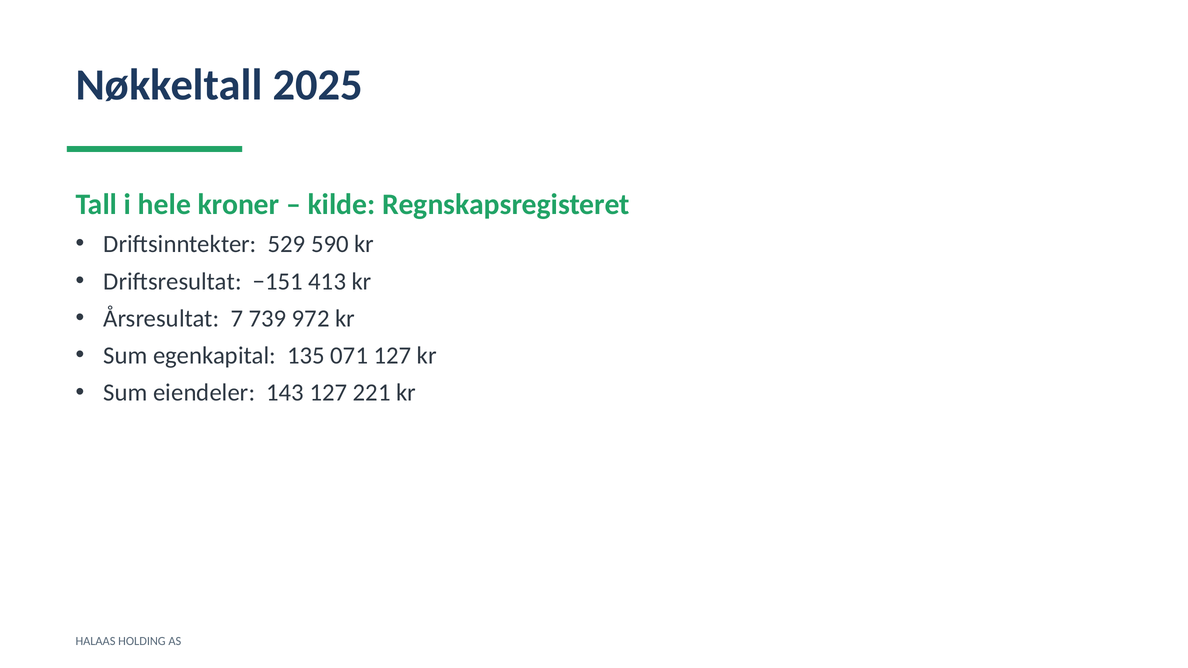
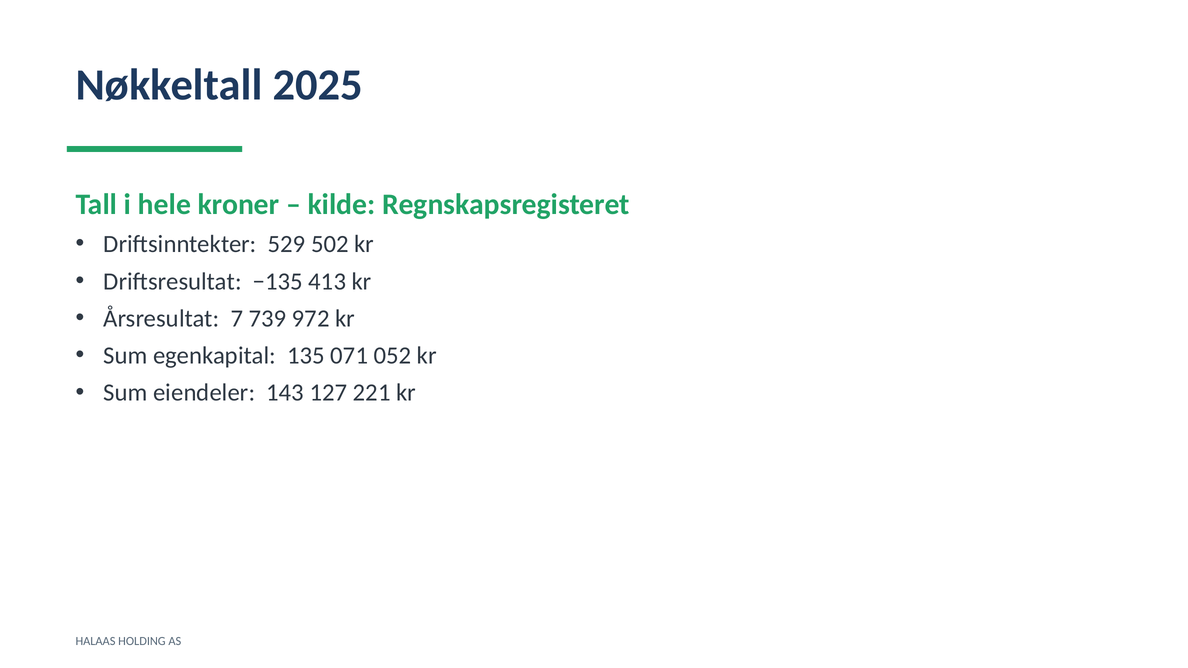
590: 590 -> 502
−151: −151 -> −135
071 127: 127 -> 052
